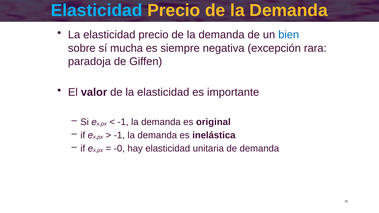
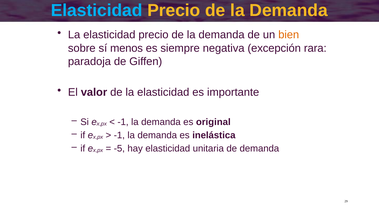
bien colour: blue -> orange
mucha: mucha -> menos
-0: -0 -> -5
